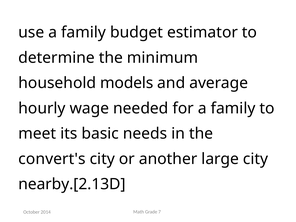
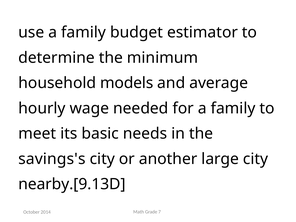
convert's: convert's -> savings's
nearby.[2.13D: nearby.[2.13D -> nearby.[9.13D
